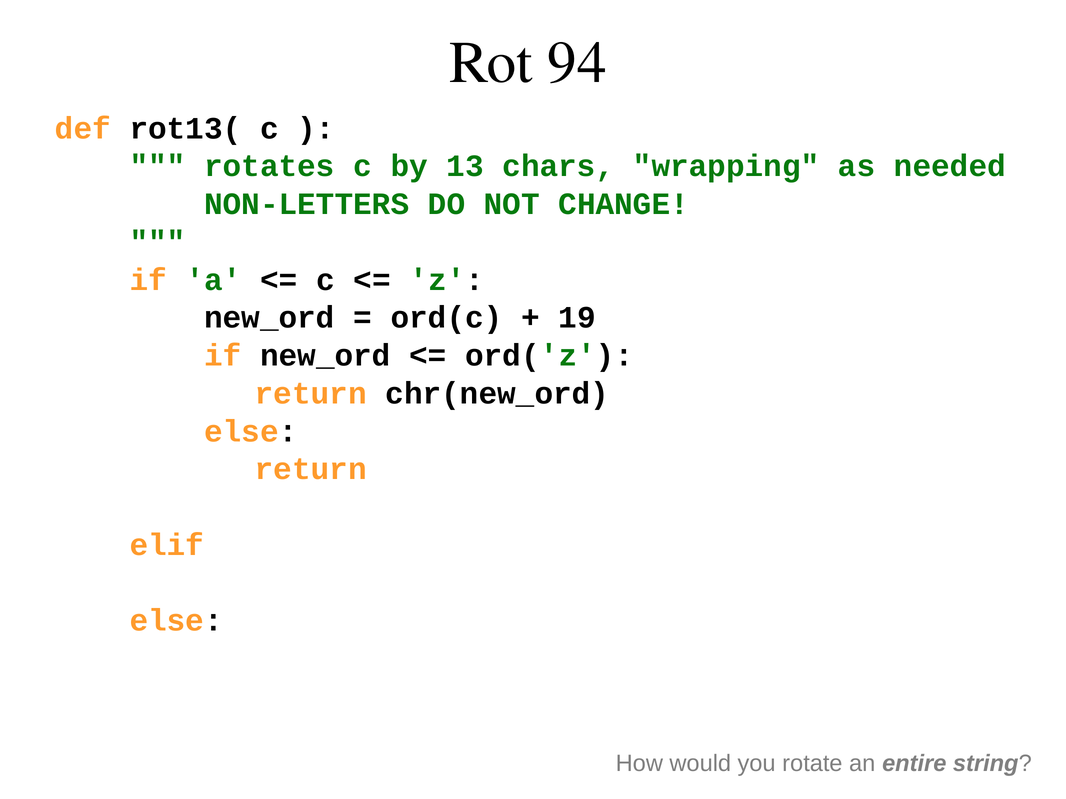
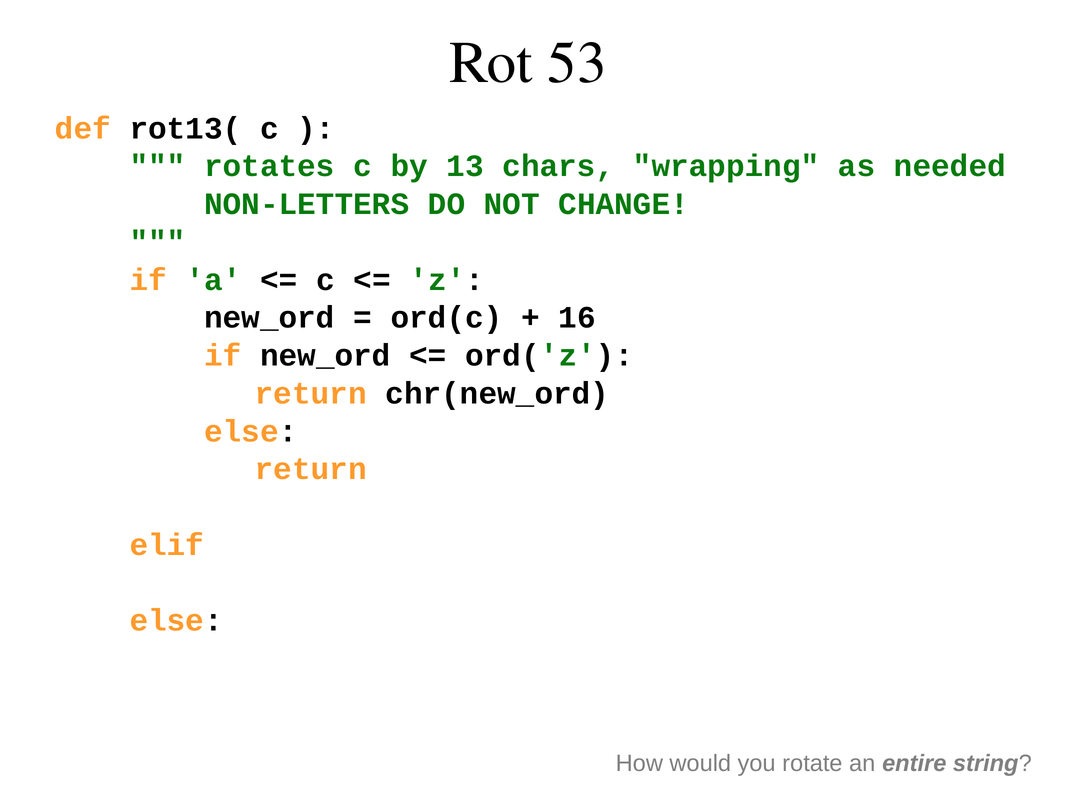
94: 94 -> 53
19: 19 -> 16
